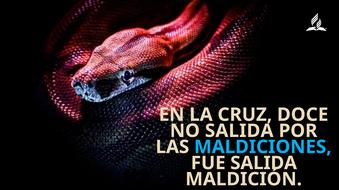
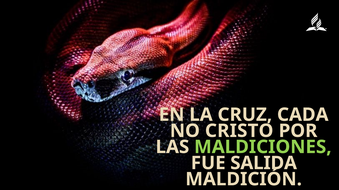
DOCE: DOCE -> CADA
NO SALIDA: SALIDA -> CRISTO
MALDICIONES colour: light blue -> light green
